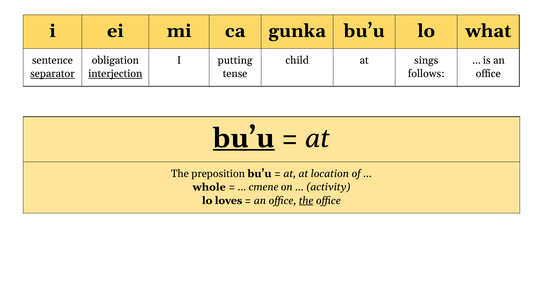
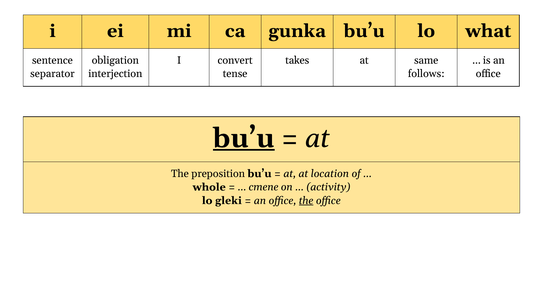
putting: putting -> convert
child: child -> takes
sings: sings -> same
separator underline: present -> none
interjection underline: present -> none
loves: loves -> gleki
